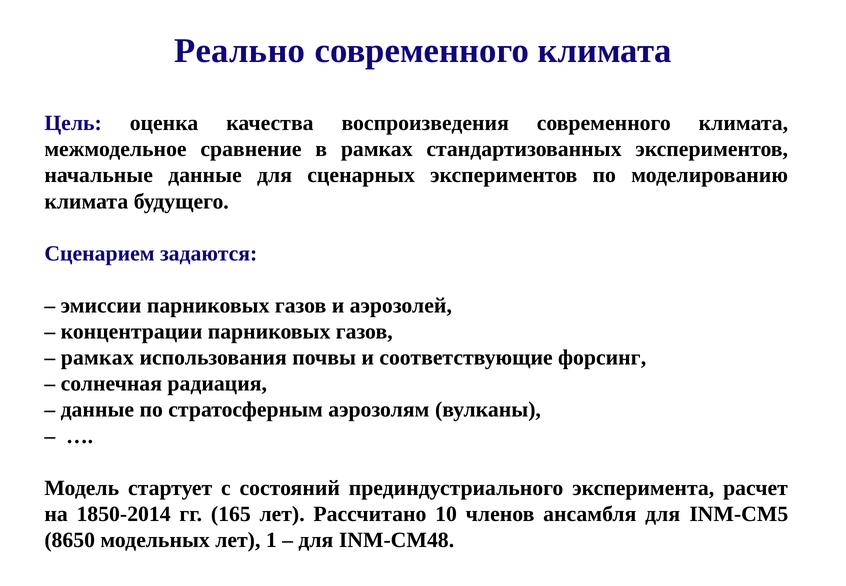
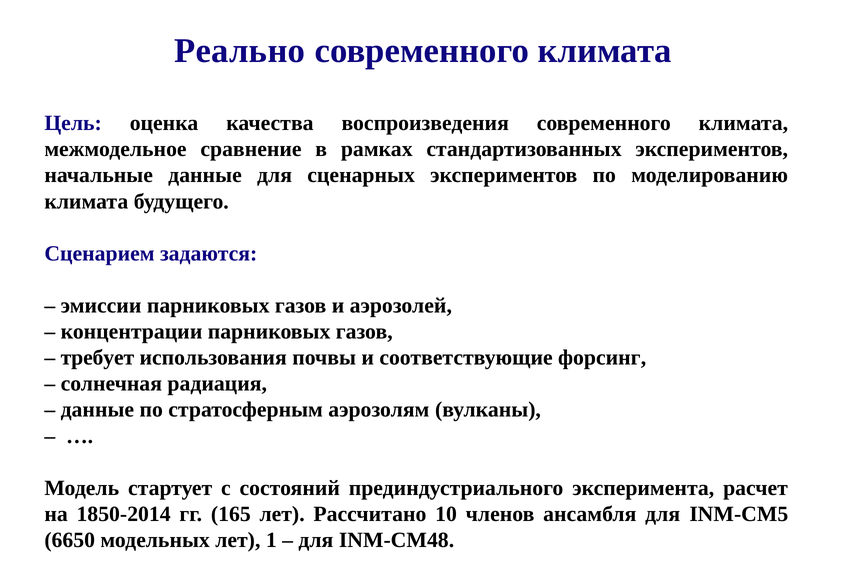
рамках at (97, 357): рамках -> требует
8650: 8650 -> 6650
